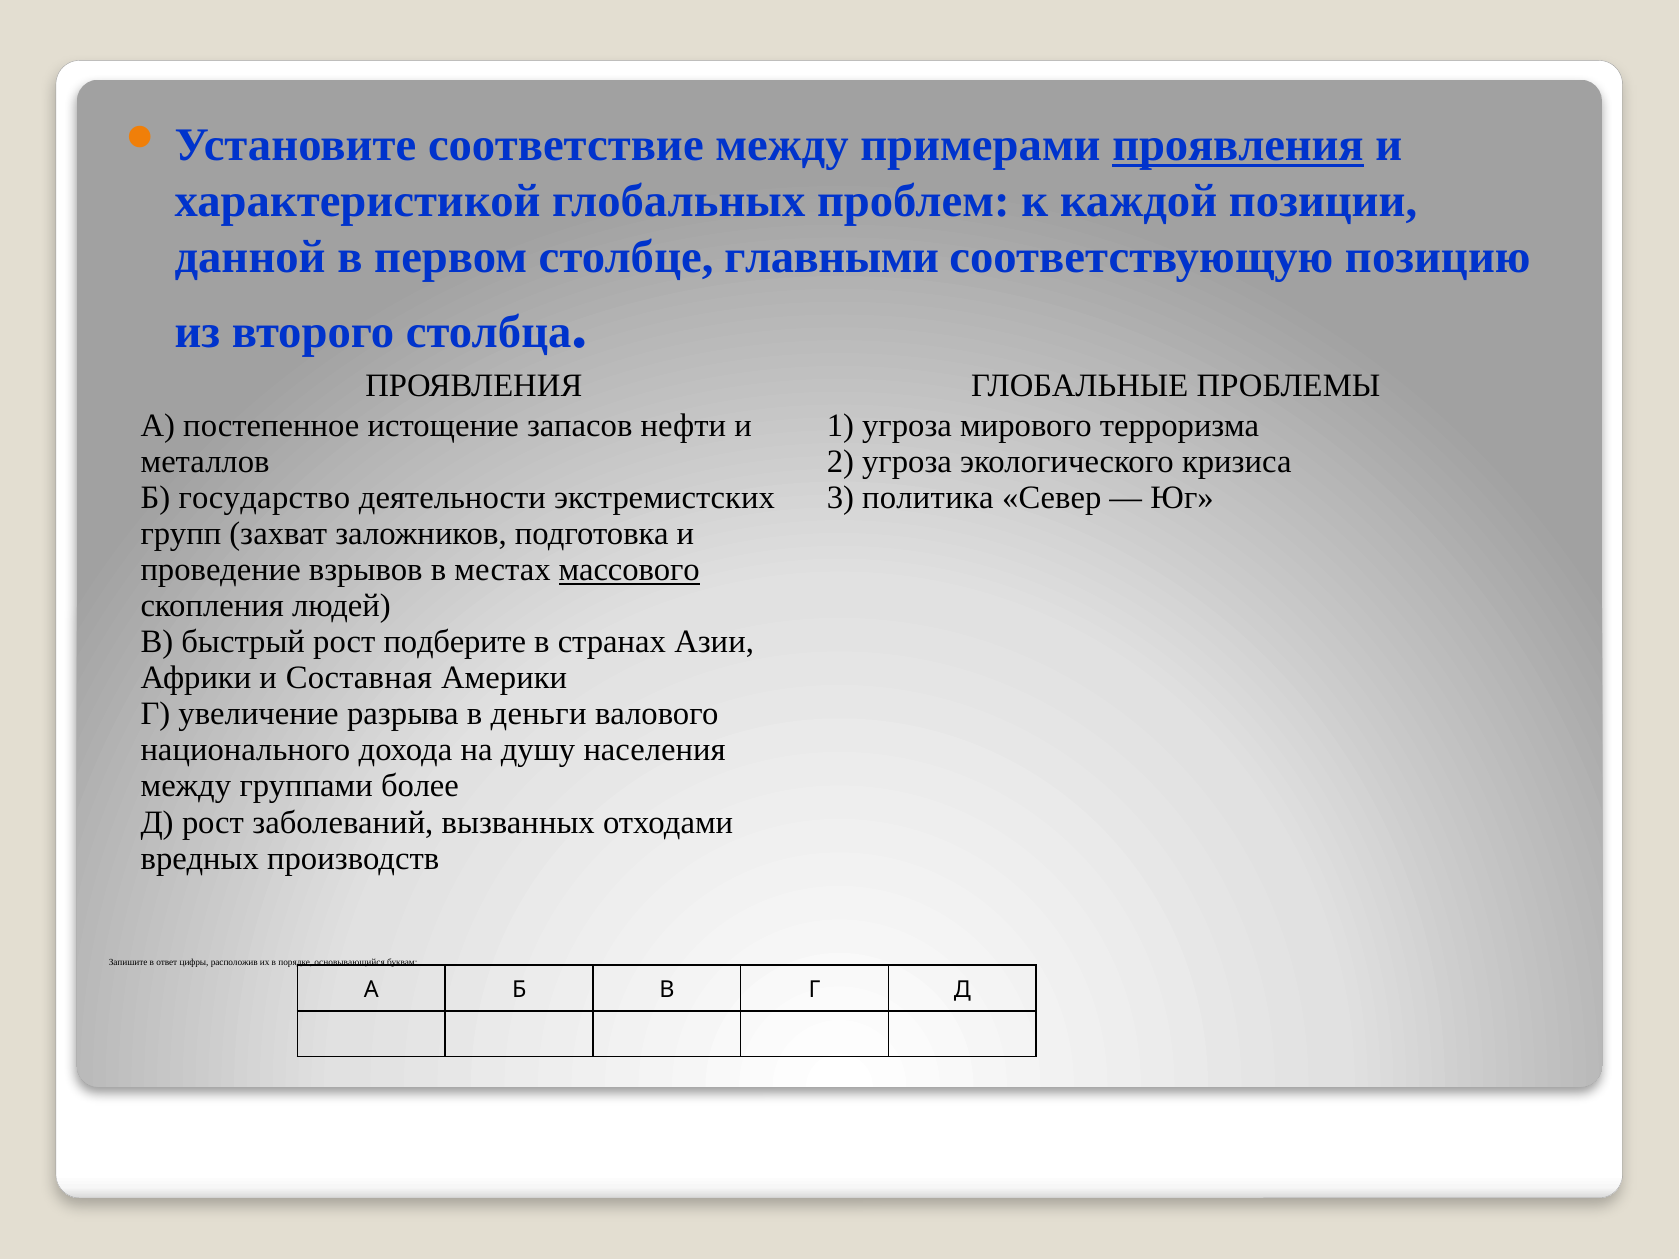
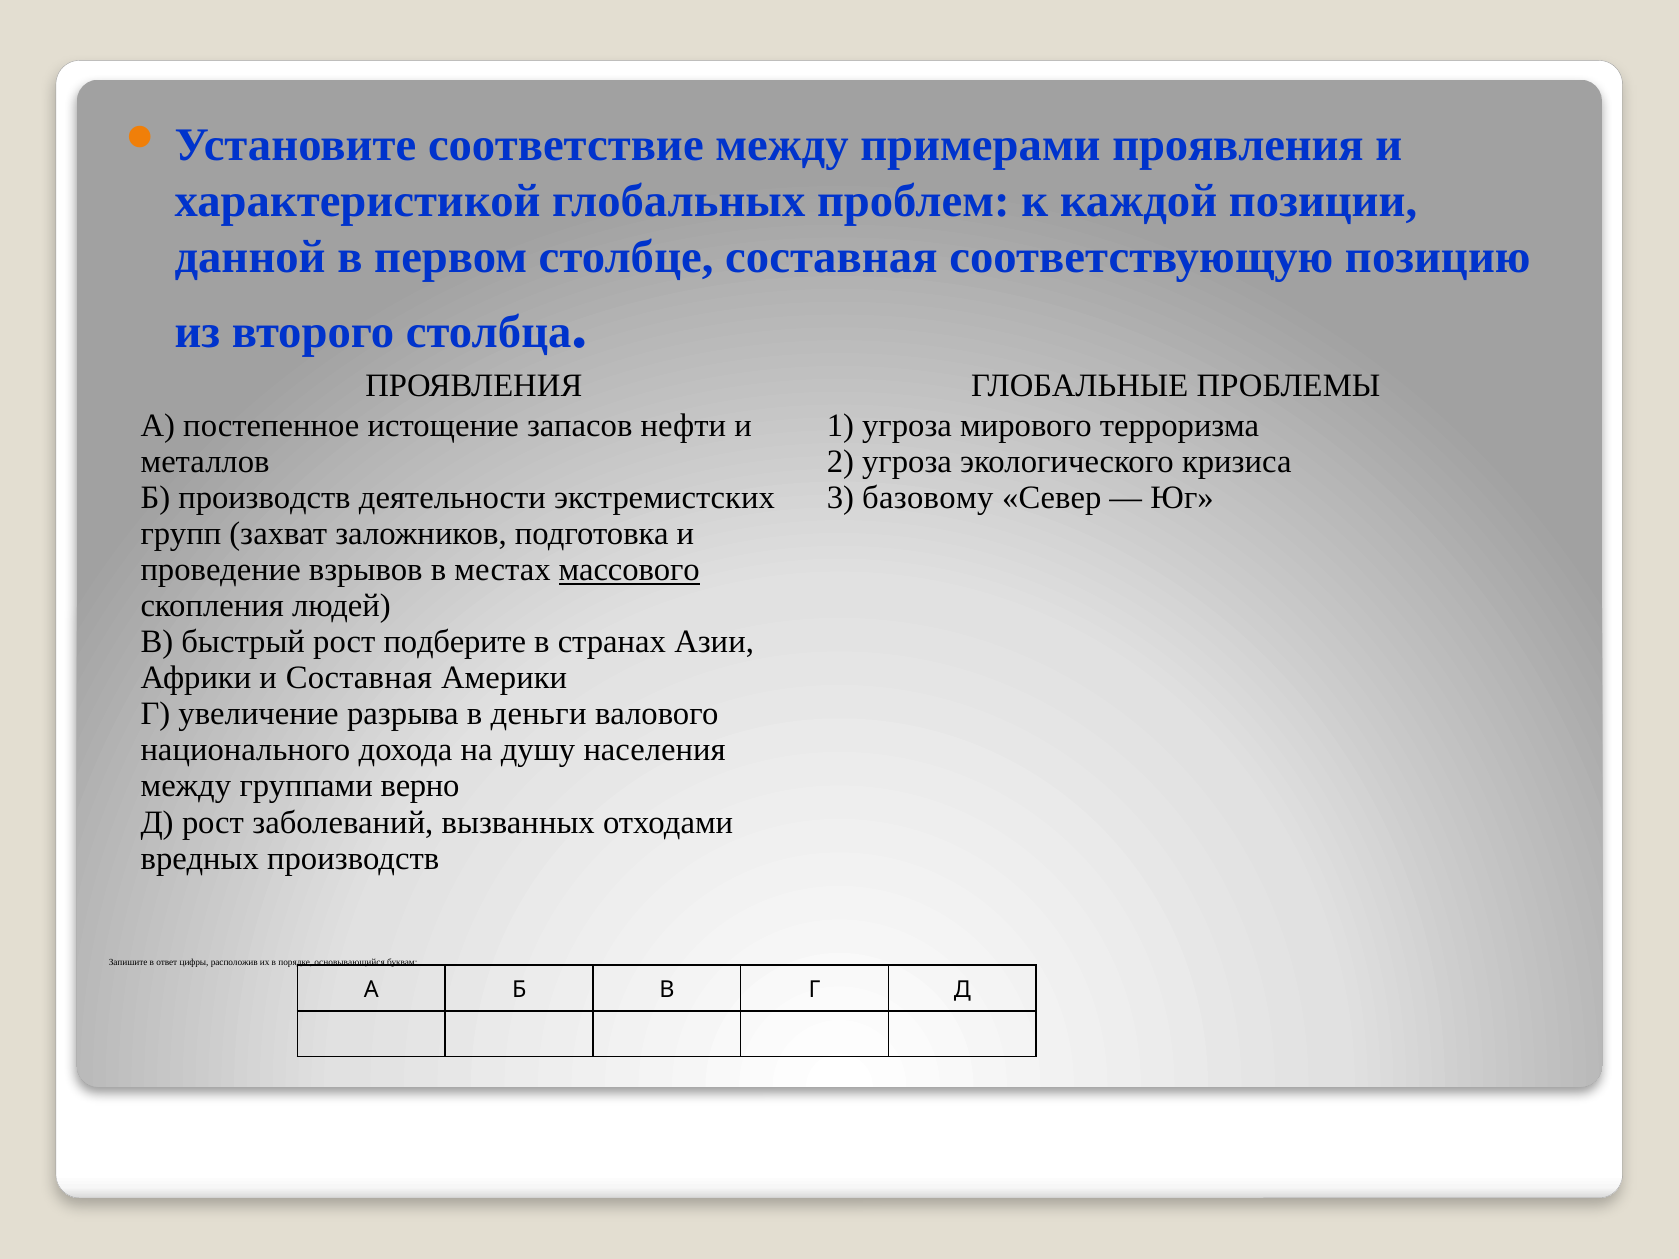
проявления at (1238, 145) underline: present -> none
столбце главными: главными -> составная
Б государство: государство -> производств
политика: политика -> базовому
более: более -> верно
